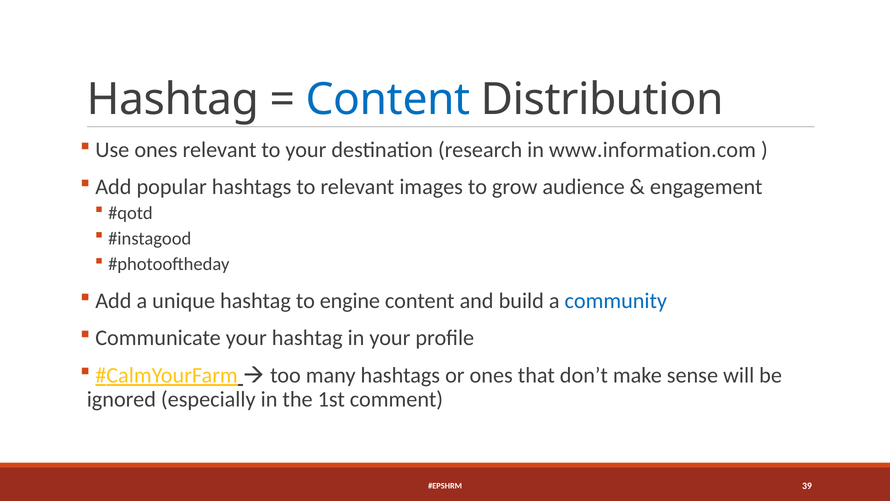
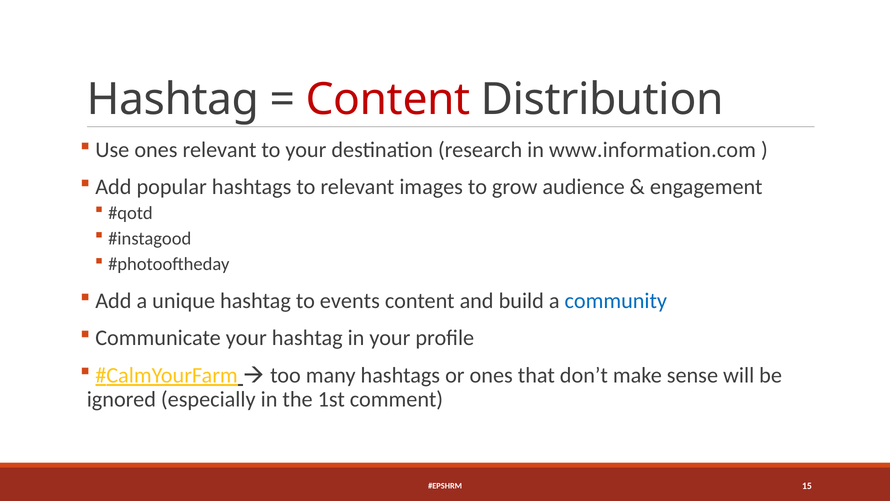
Content at (388, 100) colour: blue -> red
engine: engine -> events
39: 39 -> 15
